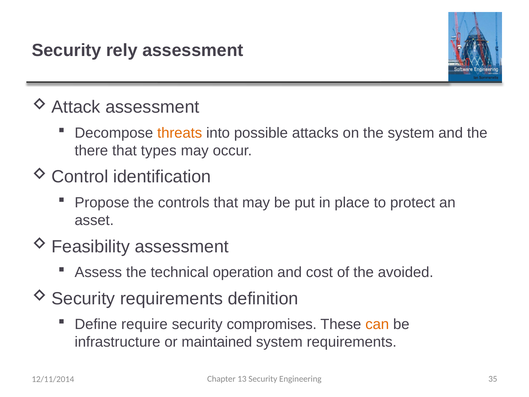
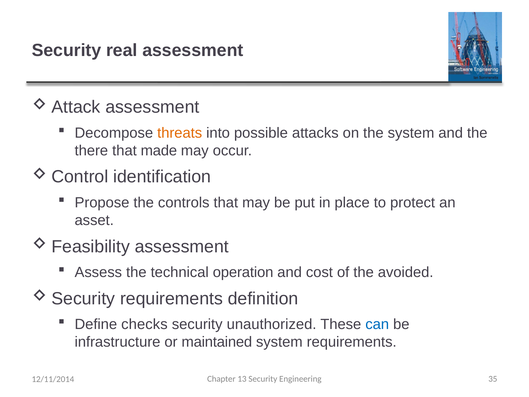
rely: rely -> real
types: types -> made
require: require -> checks
compromises: compromises -> unauthorized
can colour: orange -> blue
